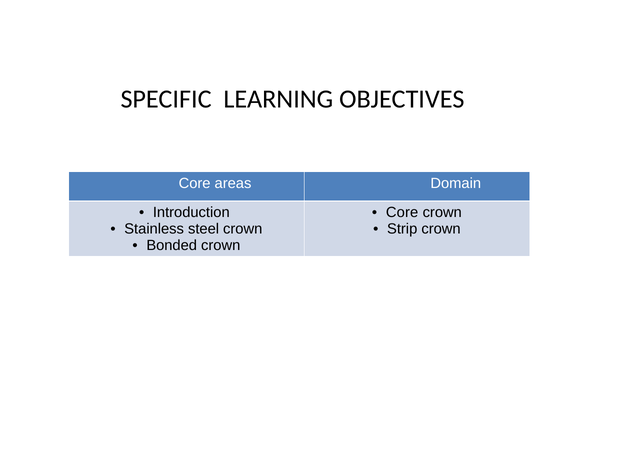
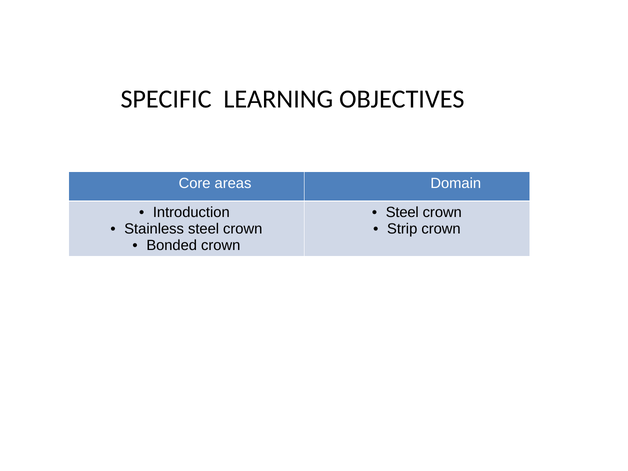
Core at (402, 212): Core -> Steel
